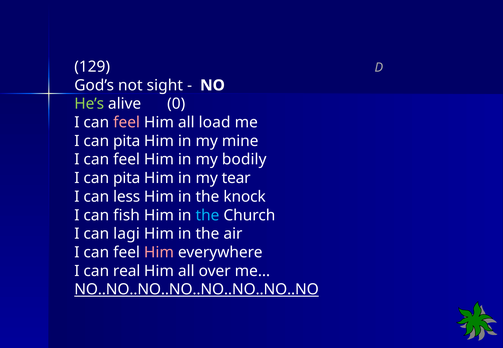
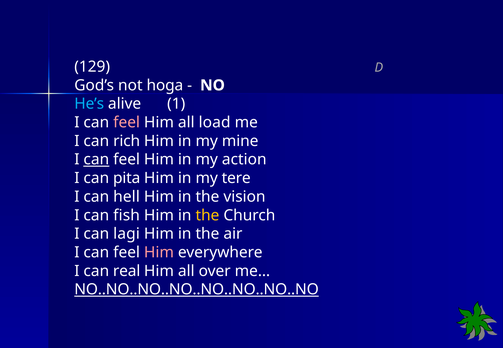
sight: sight -> hoga
He’s colour: light green -> light blue
0: 0 -> 1
pita at (127, 141): pita -> rich
can at (96, 160) underline: none -> present
bodily: bodily -> action
tear: tear -> tere
less: less -> hell
knock: knock -> vision
the at (207, 215) colour: light blue -> yellow
